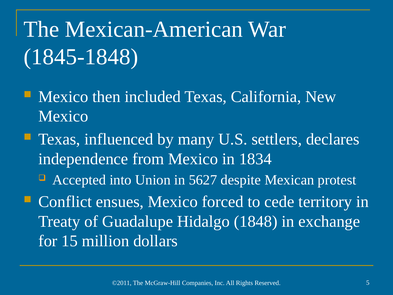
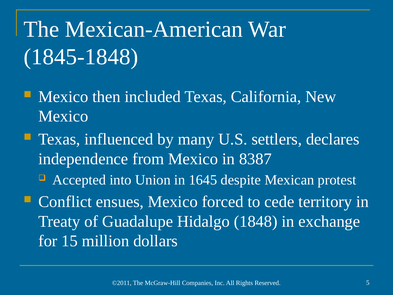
1834: 1834 -> 8387
5627: 5627 -> 1645
